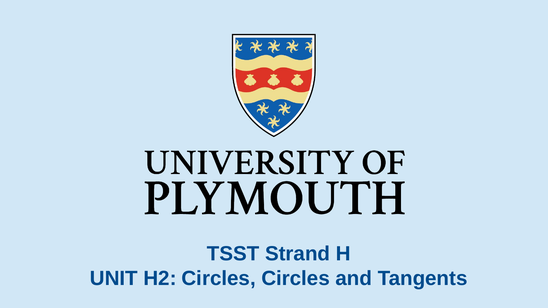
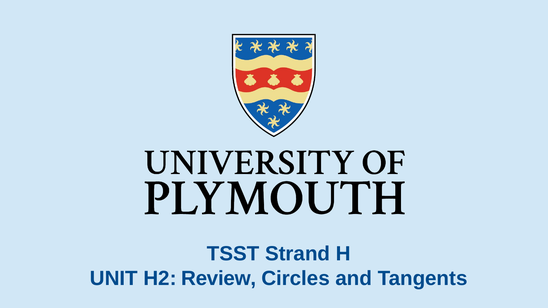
H2 Circles: Circles -> Review
